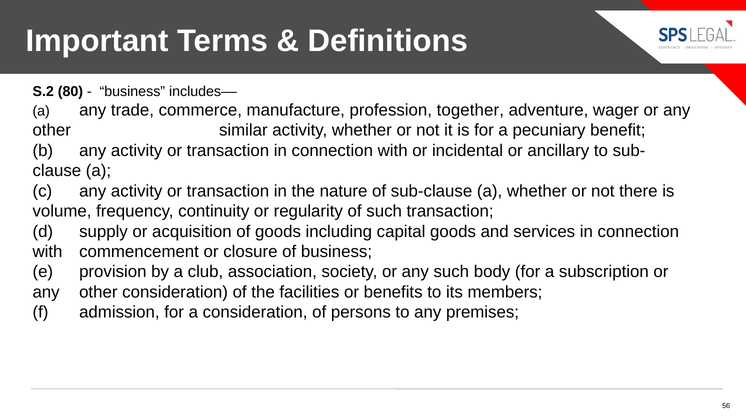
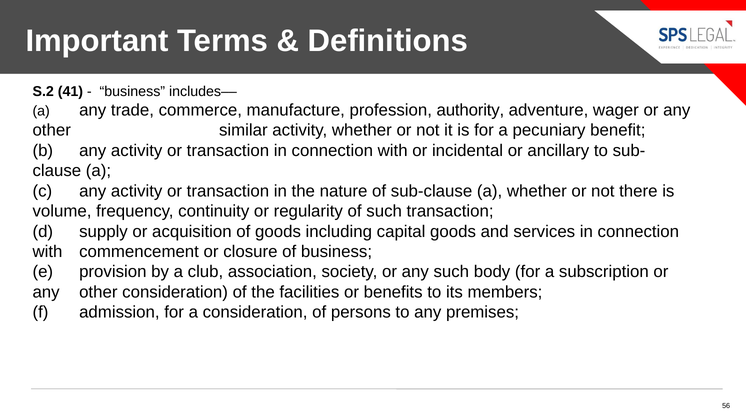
80: 80 -> 41
together: together -> authority
